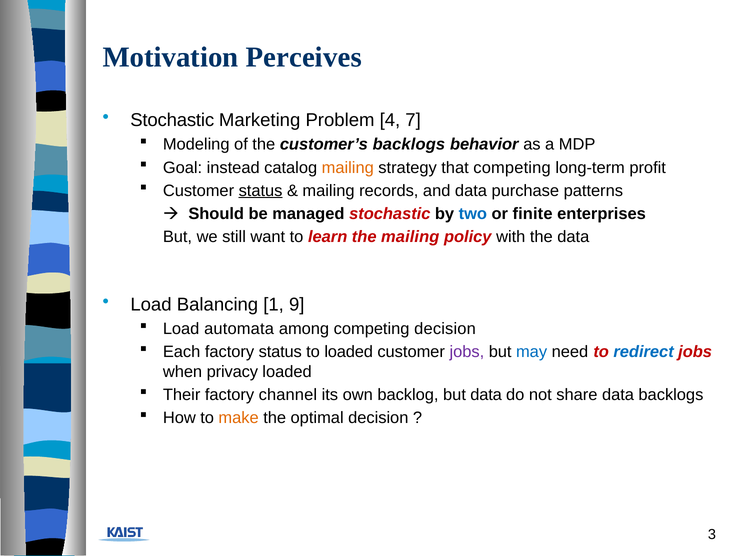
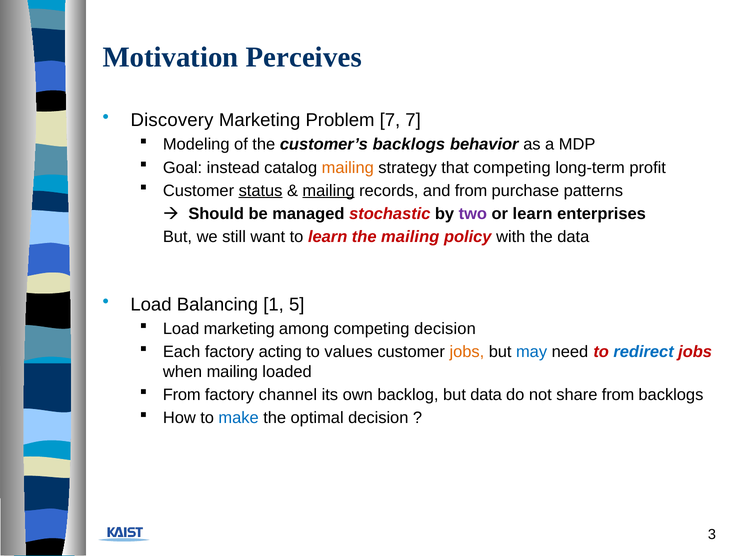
Stochastic at (172, 120): Stochastic -> Discovery
Problem 4: 4 -> 7
mailing at (329, 191) underline: none -> present
and data: data -> from
two colour: blue -> purple
or finite: finite -> learn
9: 9 -> 5
Load automata: automata -> marketing
factory status: status -> acting
to loaded: loaded -> values
jobs at (467, 352) colour: purple -> orange
when privacy: privacy -> mailing
Their at (182, 395): Their -> From
share data: data -> from
make colour: orange -> blue
